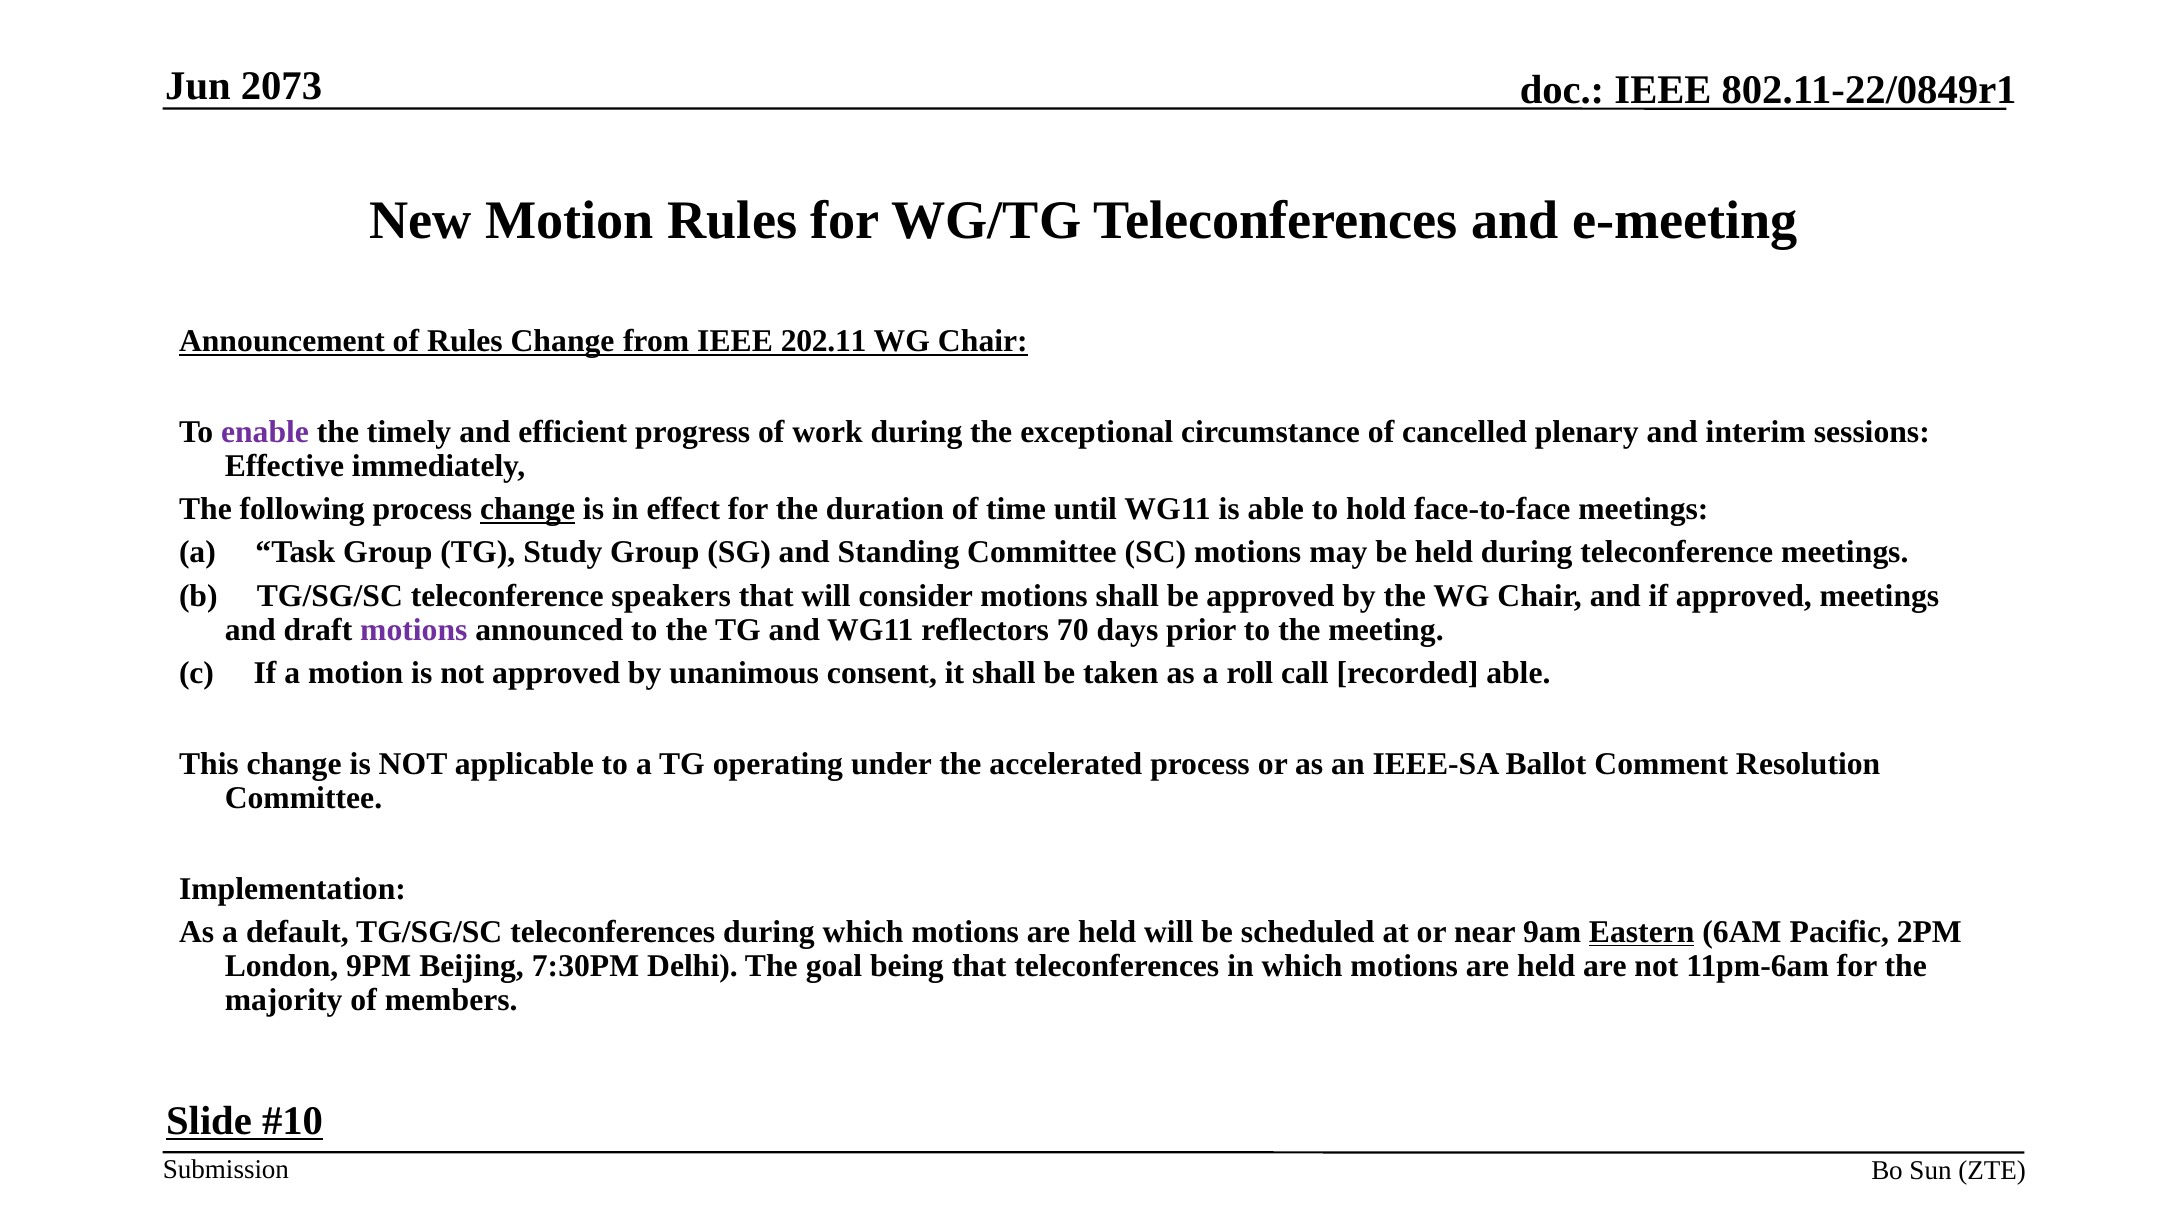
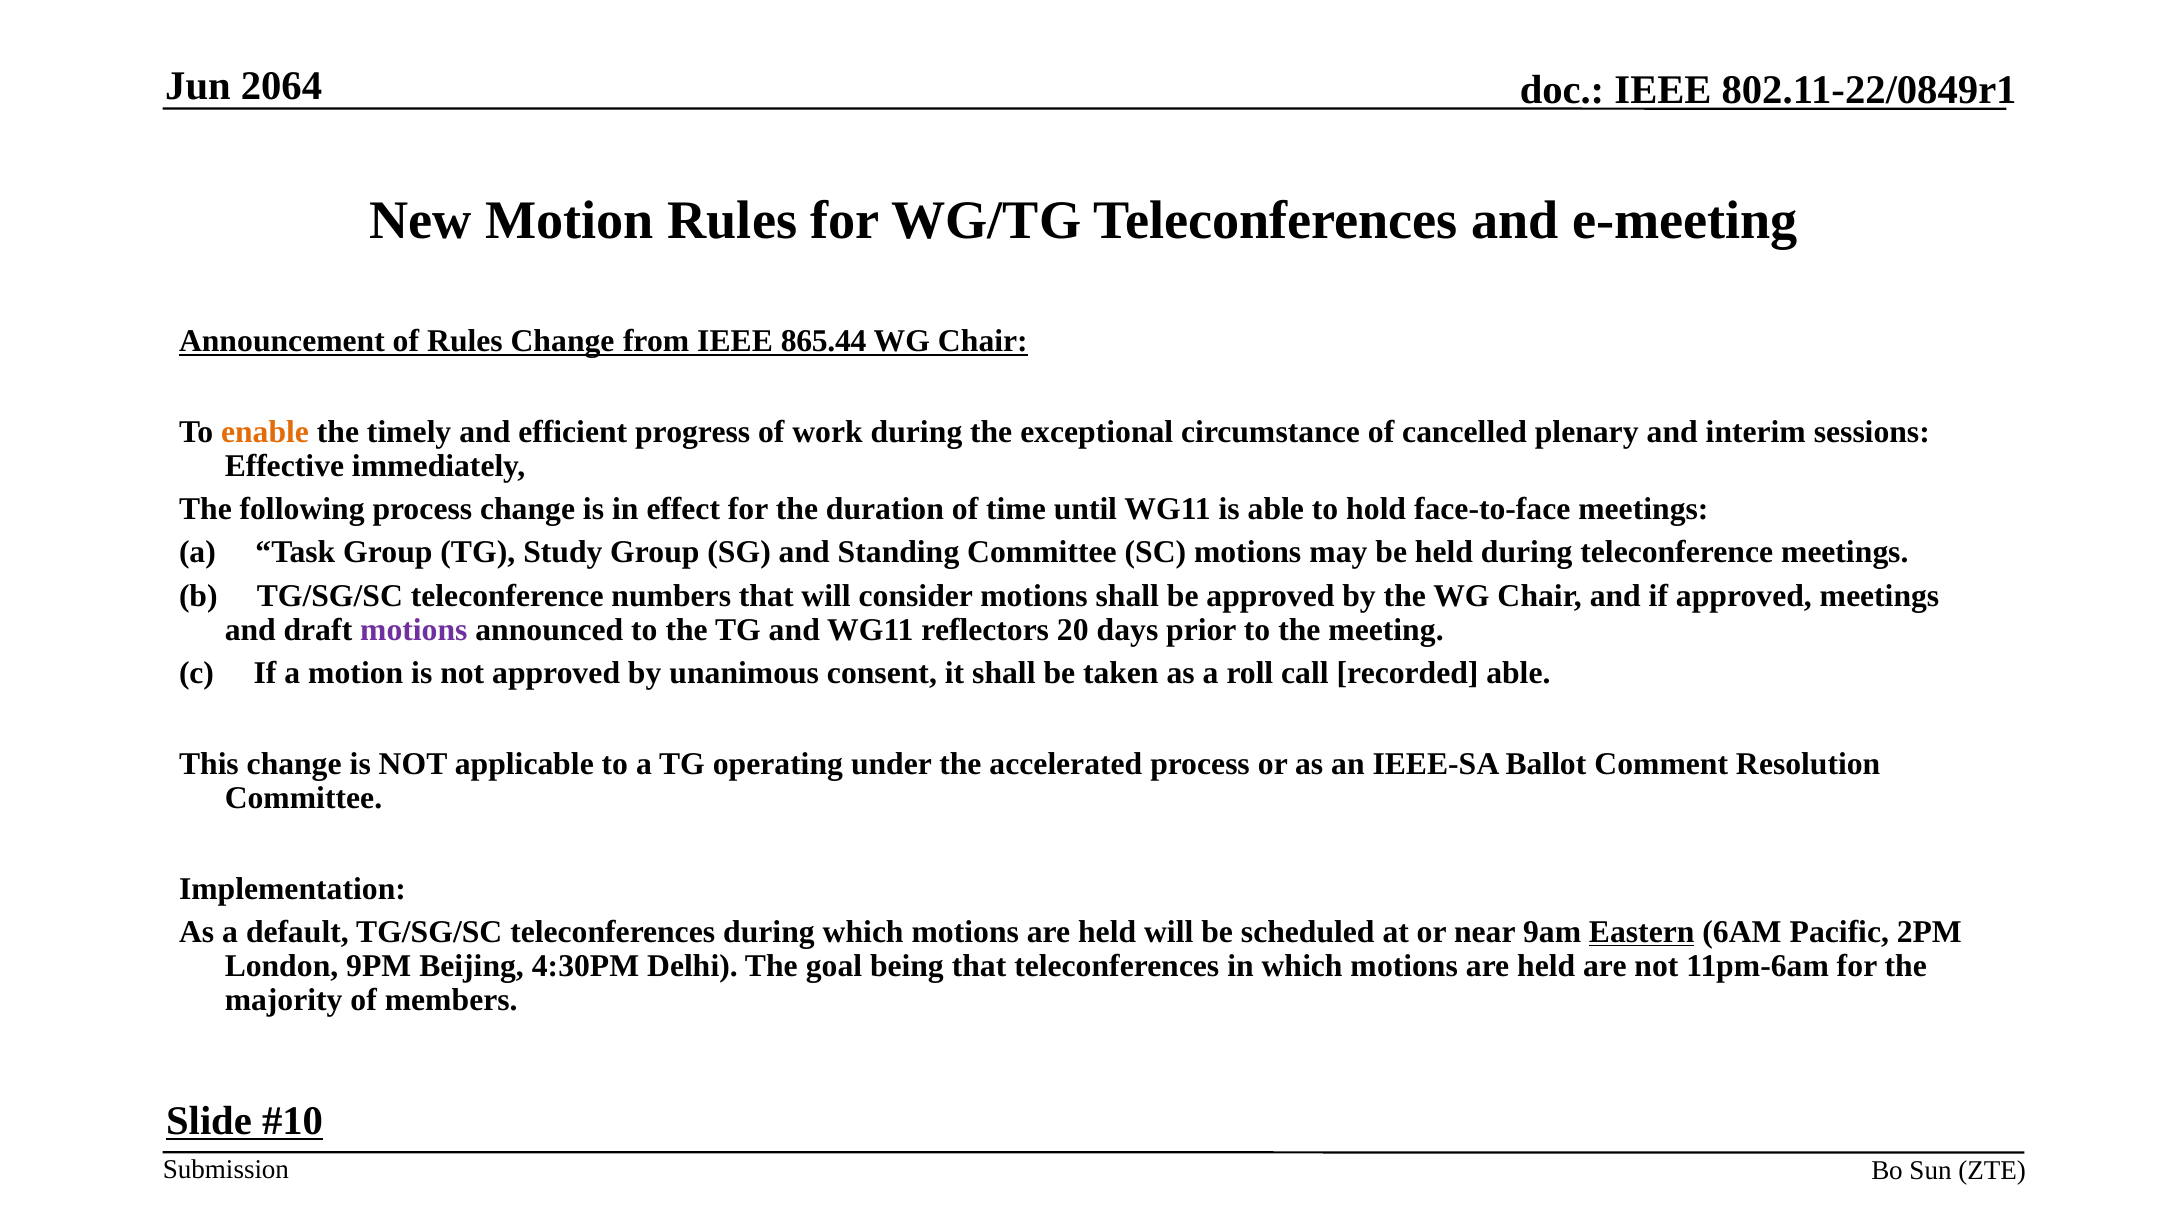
2073: 2073 -> 2064
202.11: 202.11 -> 865.44
enable colour: purple -> orange
change at (528, 509) underline: present -> none
speakers: speakers -> numbers
70: 70 -> 20
7:30PM: 7:30PM -> 4:30PM
